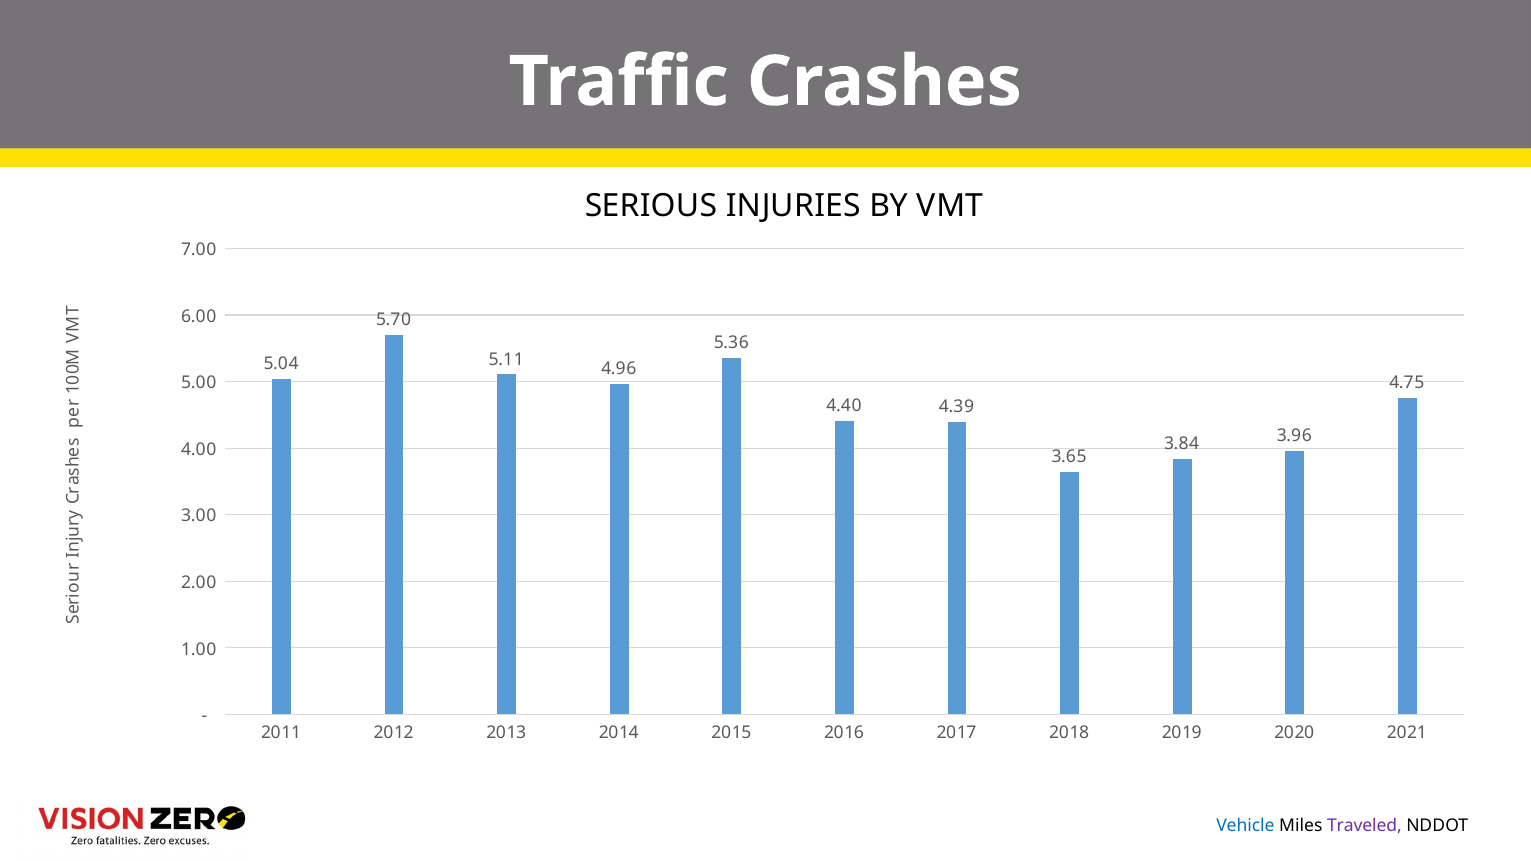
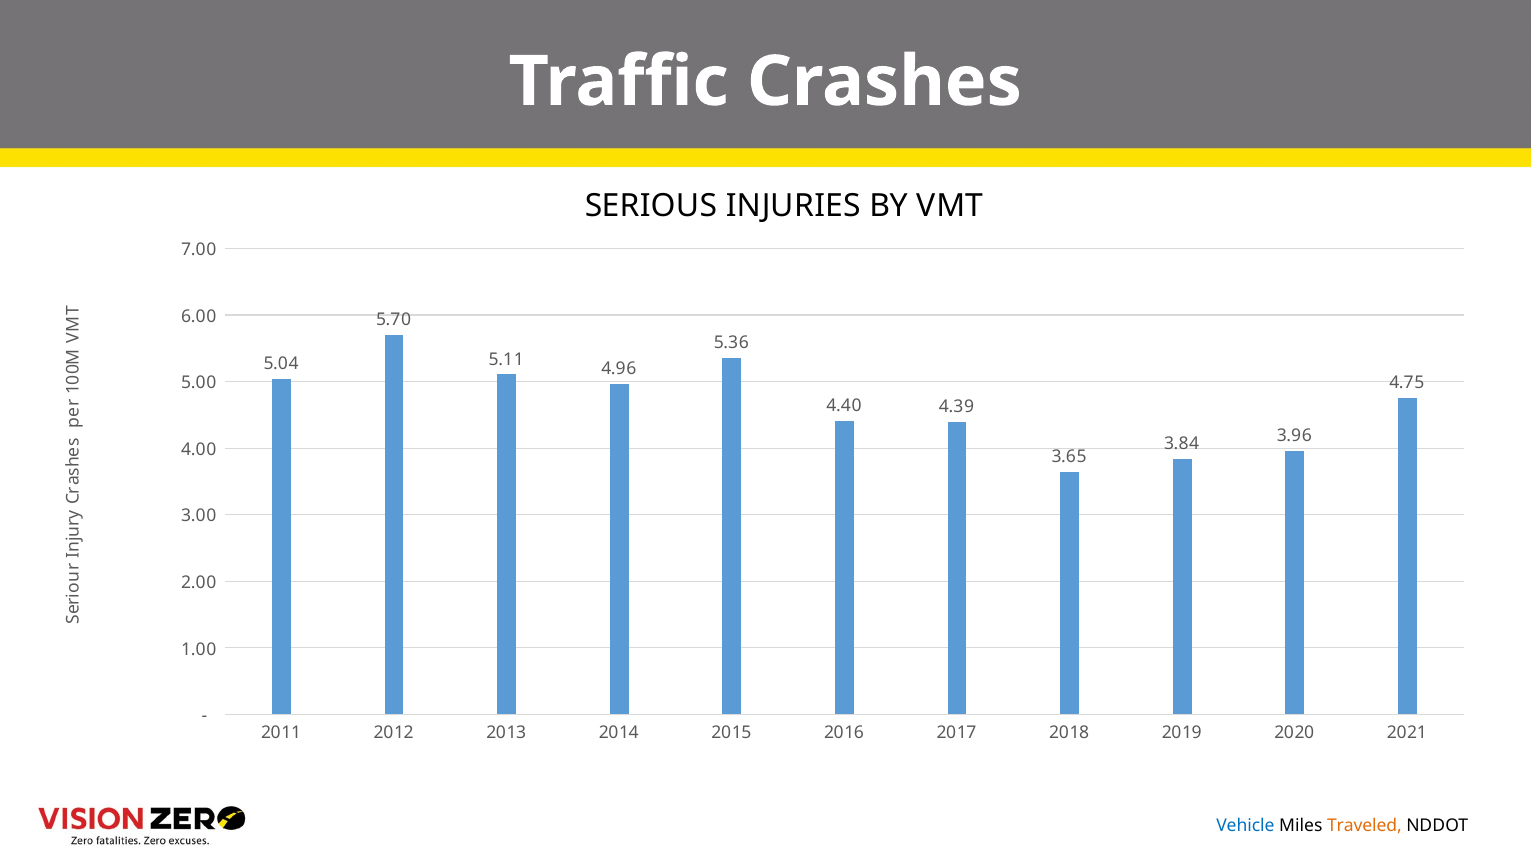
Traveled colour: purple -> orange
